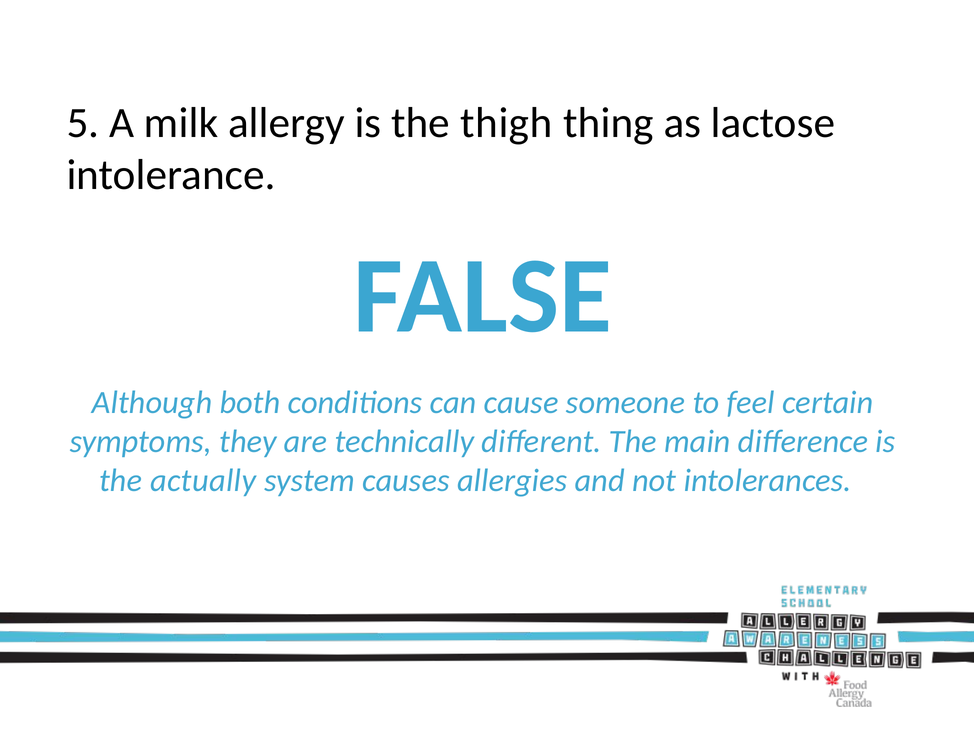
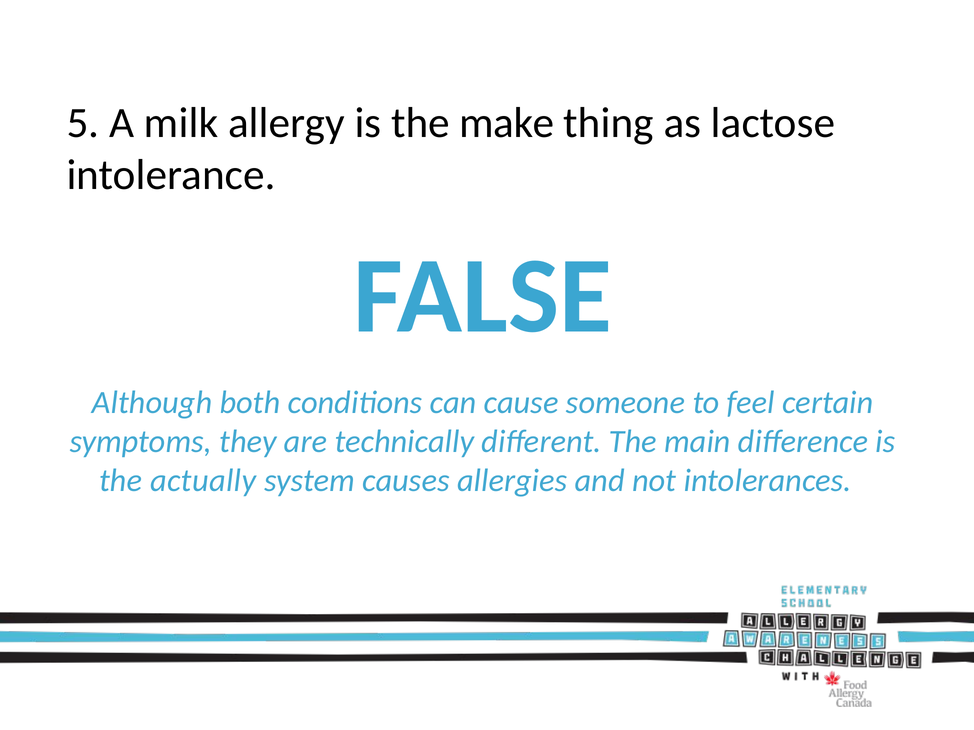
thigh: thigh -> make
